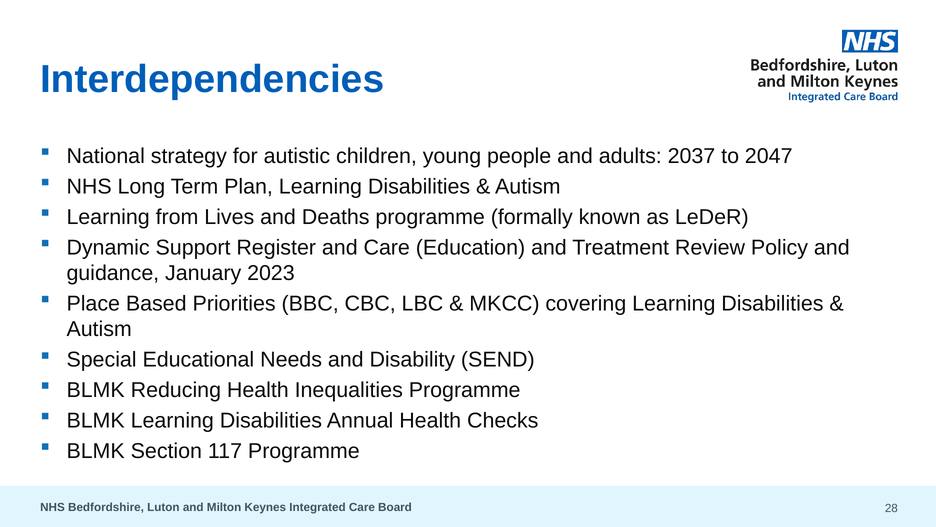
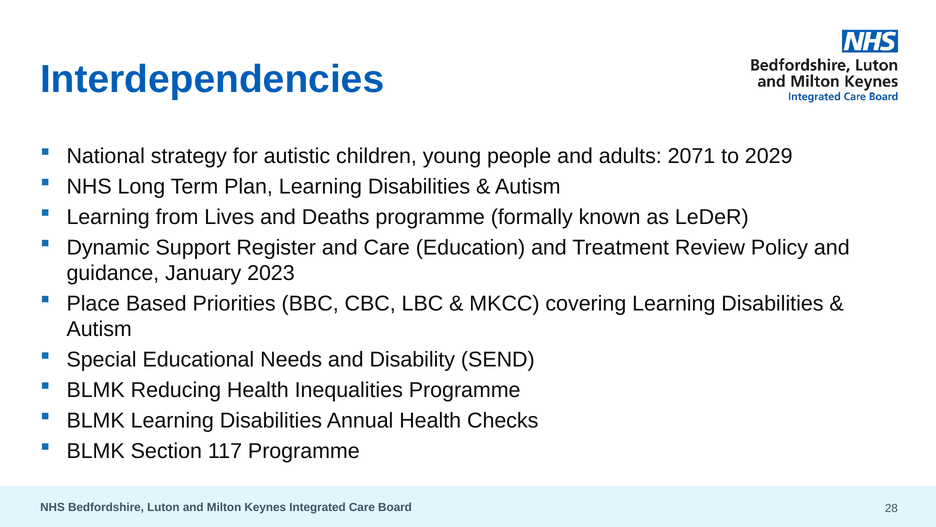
2037: 2037 -> 2071
2047: 2047 -> 2029
